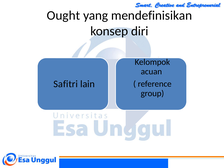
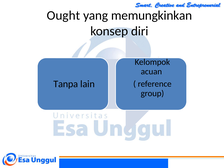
mendefinisikan: mendefinisikan -> memungkinkan
Safitri: Safitri -> Tanpa
